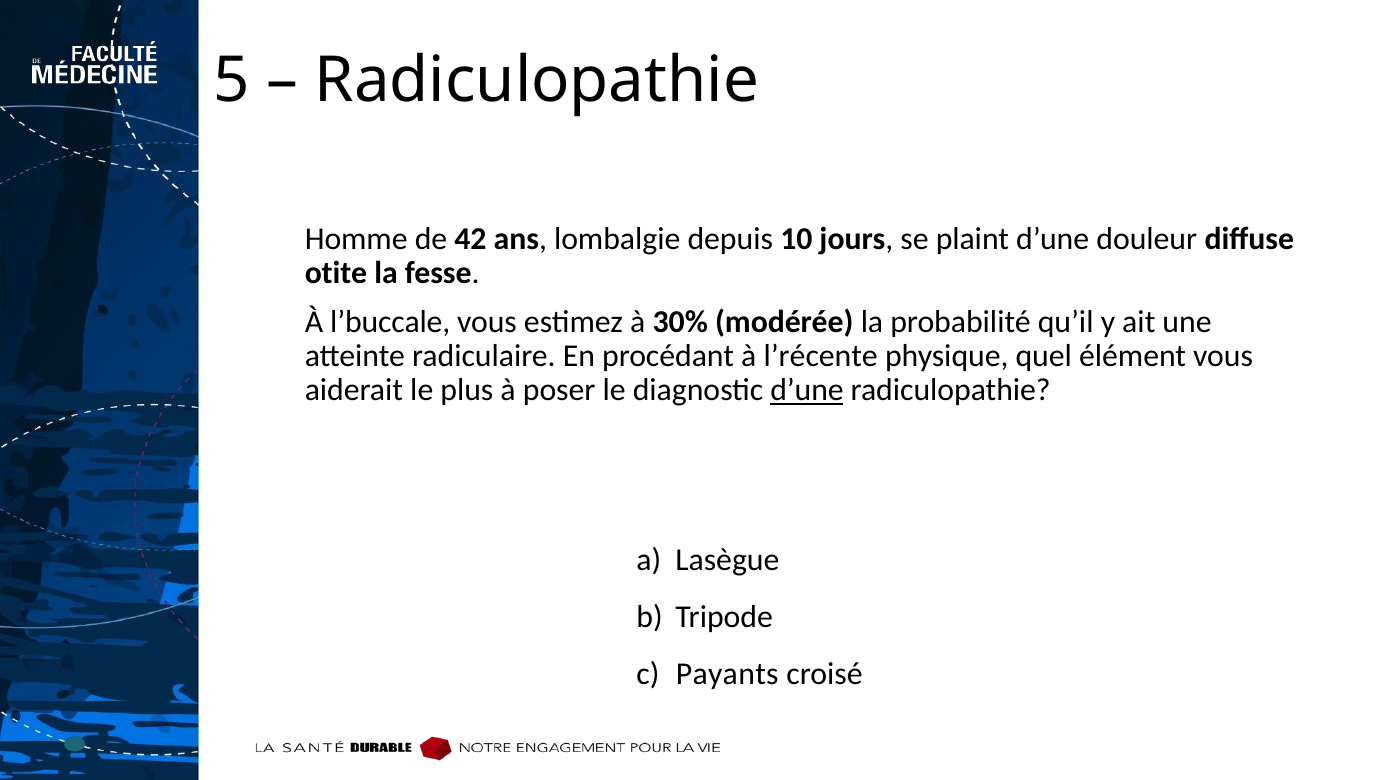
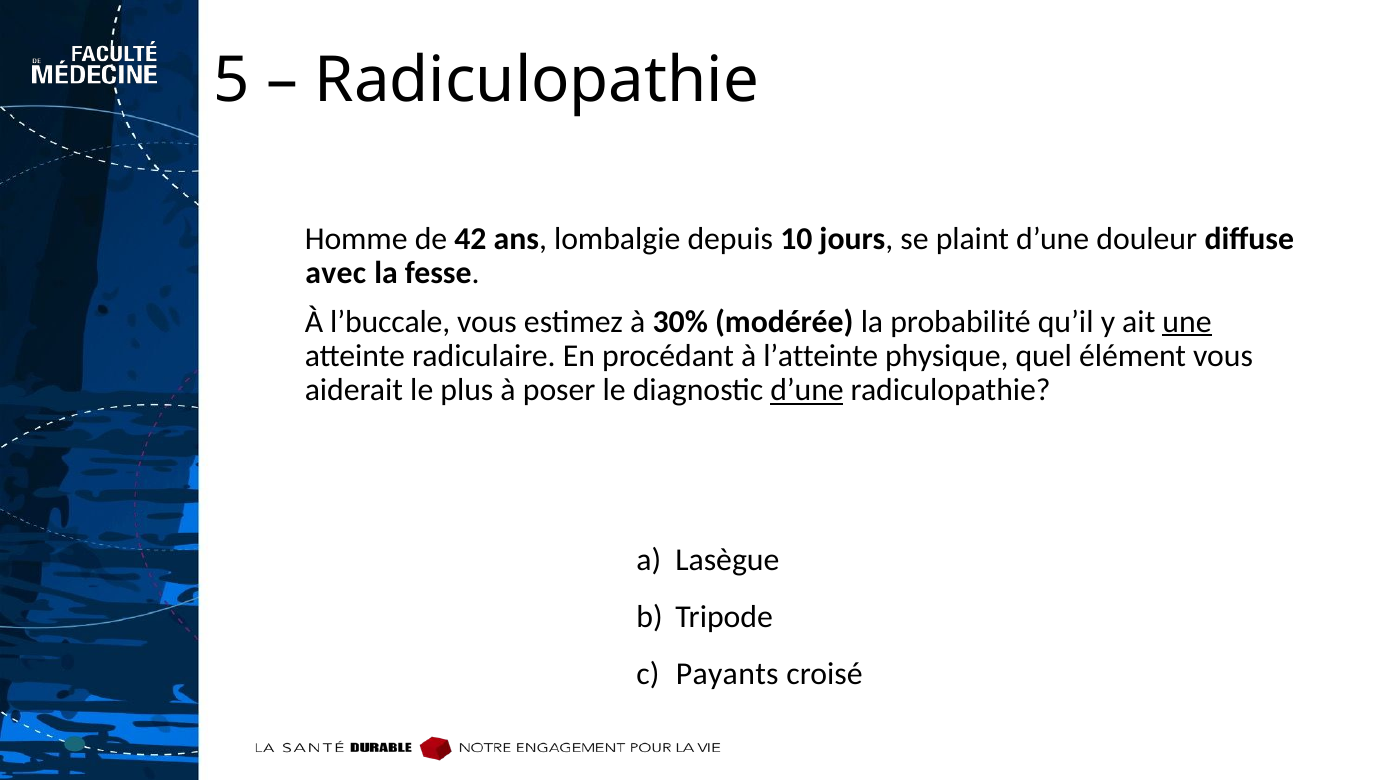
otite: otite -> avec
une underline: none -> present
l’récente: l’récente -> l’atteinte
